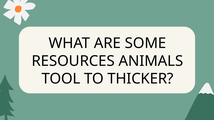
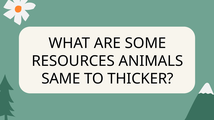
TOOL: TOOL -> SAME
